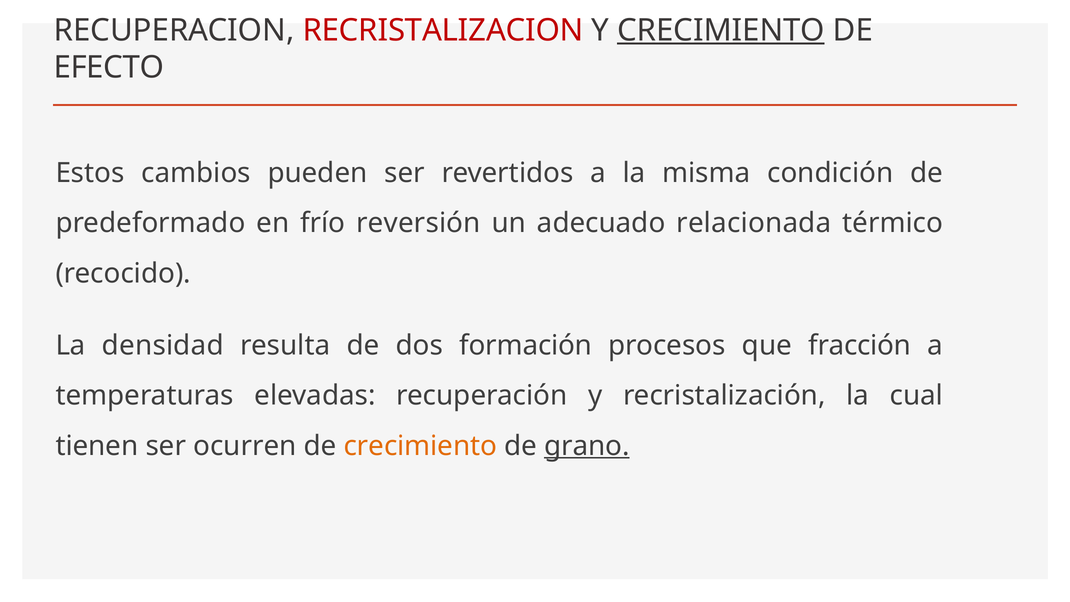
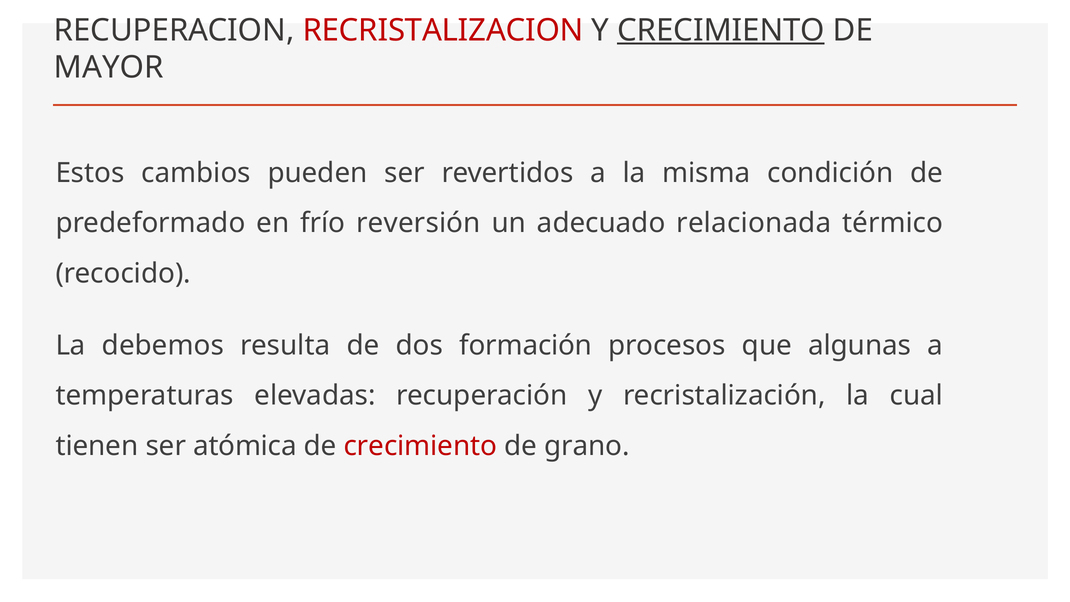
EFECTO: EFECTO -> MAYOR
densidad: densidad -> debemos
fracción: fracción -> algunas
ocurren: ocurren -> atómica
crecimiento at (420, 446) colour: orange -> red
grano underline: present -> none
